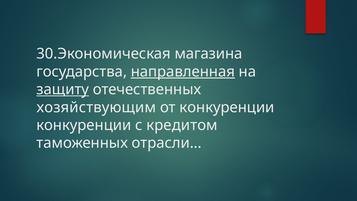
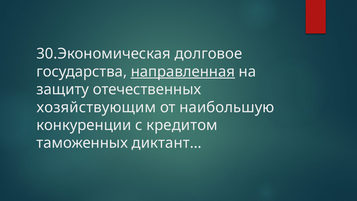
магазина: магазина -> долговое
защиту underline: present -> none
от конкуренции: конкуренции -> наибольшую
отрасли…: отрасли… -> диктант…
